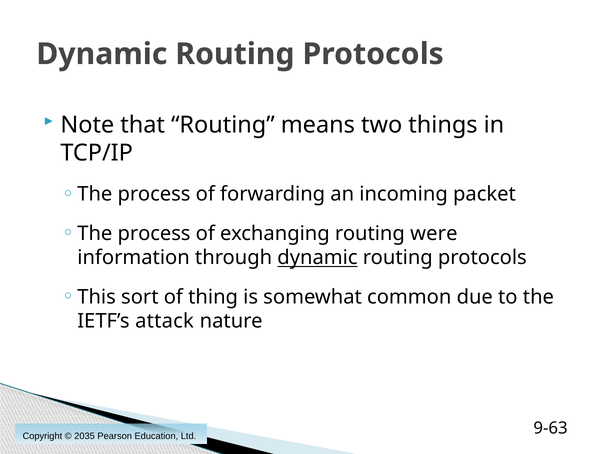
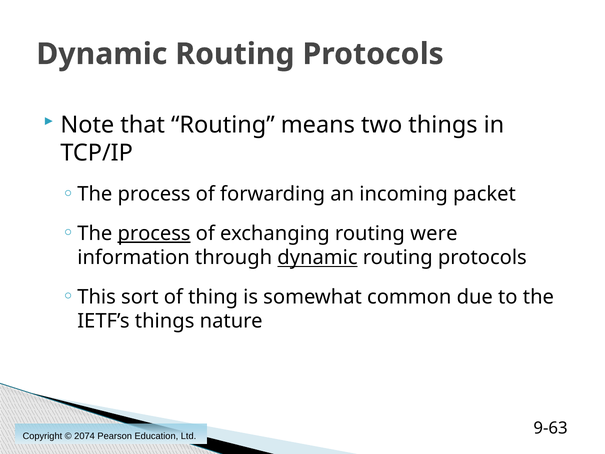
process at (154, 233) underline: none -> present
IETF’s attack: attack -> things
2035: 2035 -> 2074
